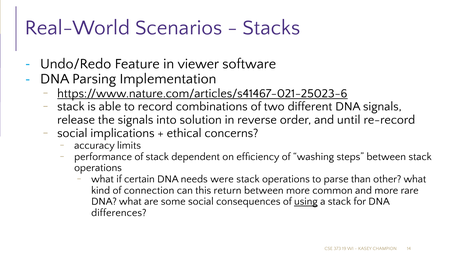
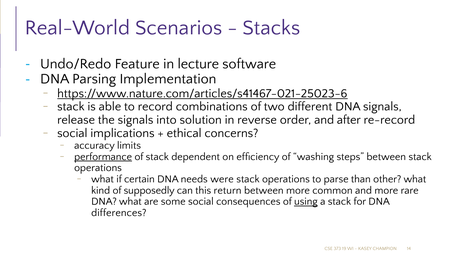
viewer: viewer -> lecture
until: until -> after
performance underline: none -> present
connection: connection -> supposedly
